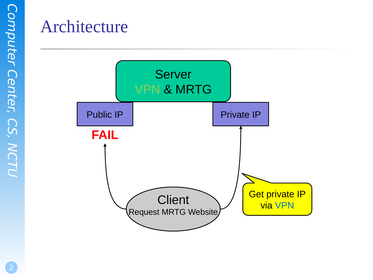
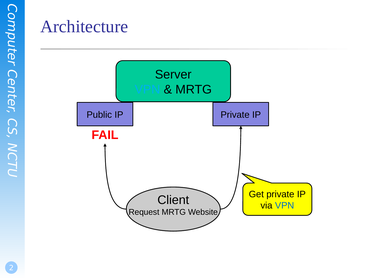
VPN at (147, 89) colour: light green -> light blue
